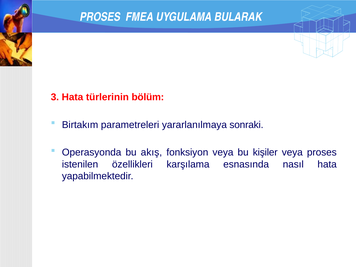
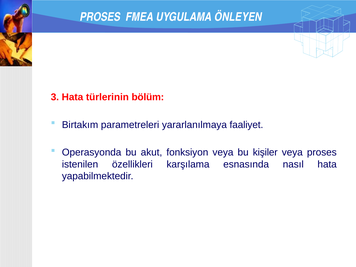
BULARAK: BULARAK -> ÖNLEYEN
sonraki: sonraki -> faaliyet
akış: akış -> akut
